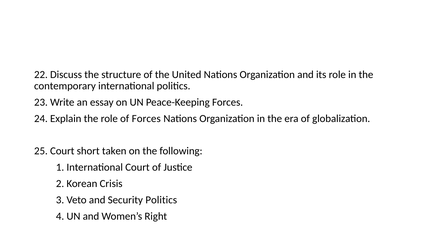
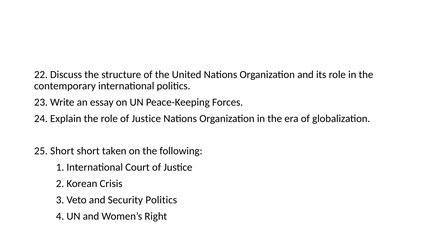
role of Forces: Forces -> Justice
25 Court: Court -> Short
